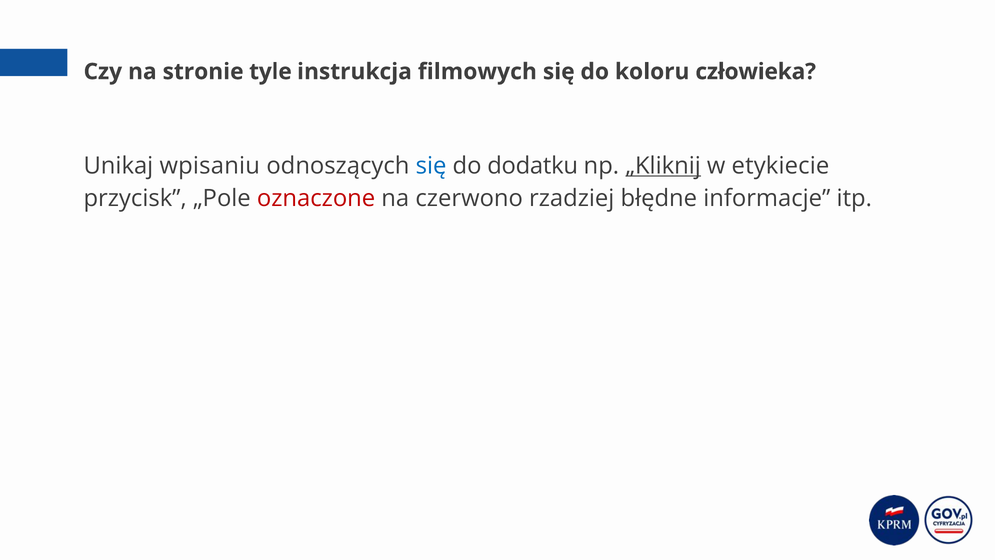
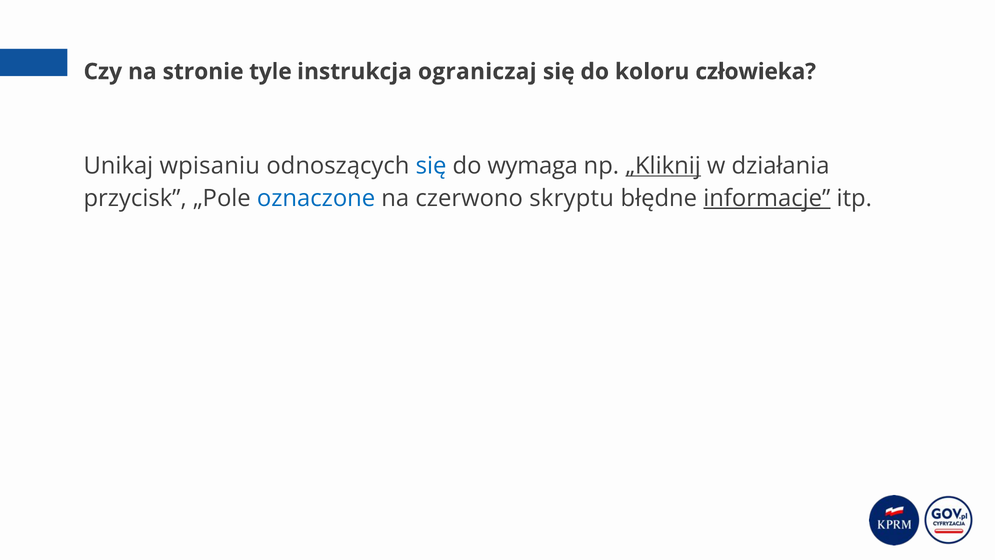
filmowych: filmowych -> ograniczaj
dodatku: dodatku -> wymaga
etykiecie: etykiecie -> działania
oznaczone colour: red -> blue
rzadziej: rzadziej -> skryptu
informacje underline: none -> present
